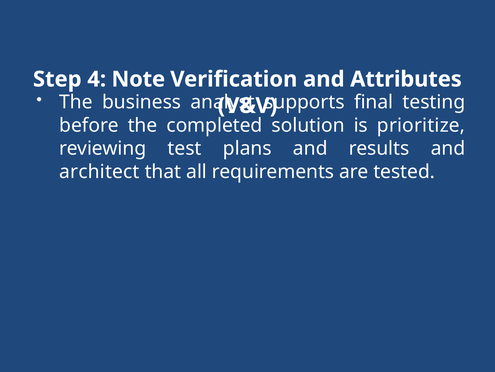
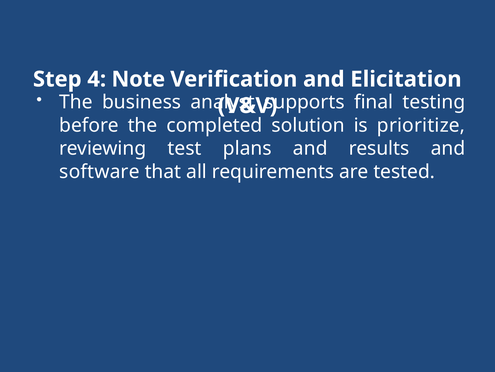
Attributes: Attributes -> Elicitation
architect: architect -> software
